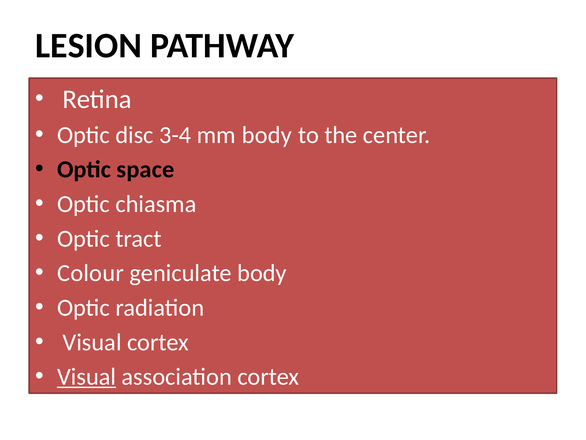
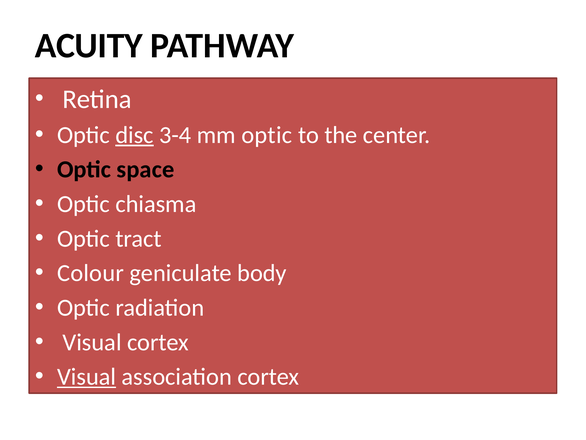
LESION: LESION -> ACUITY
disc underline: none -> present
mm body: body -> optic
